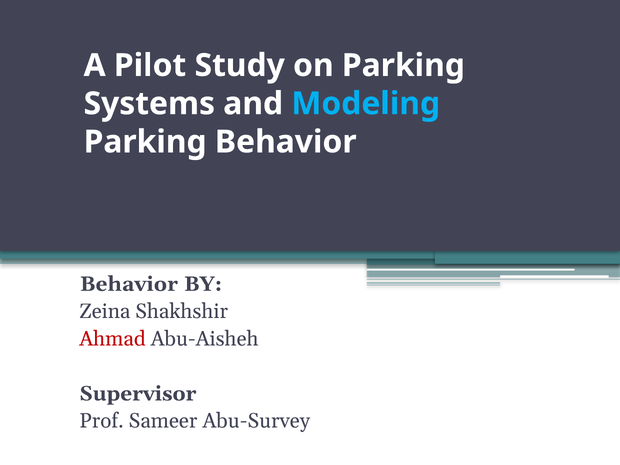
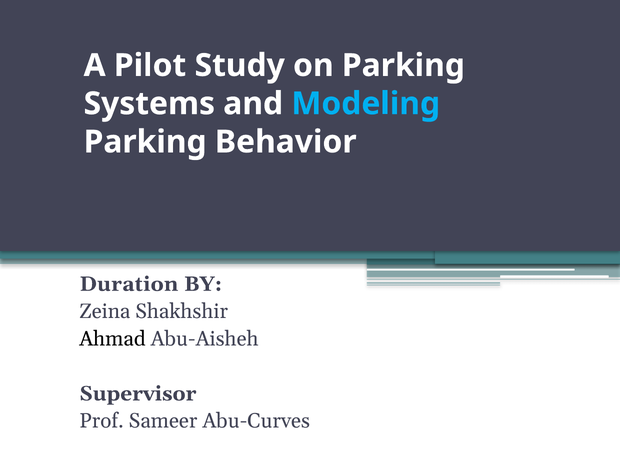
Behavior at (129, 284): Behavior -> Duration
Ahmad colour: red -> black
Abu-Survey: Abu-Survey -> Abu-Curves
